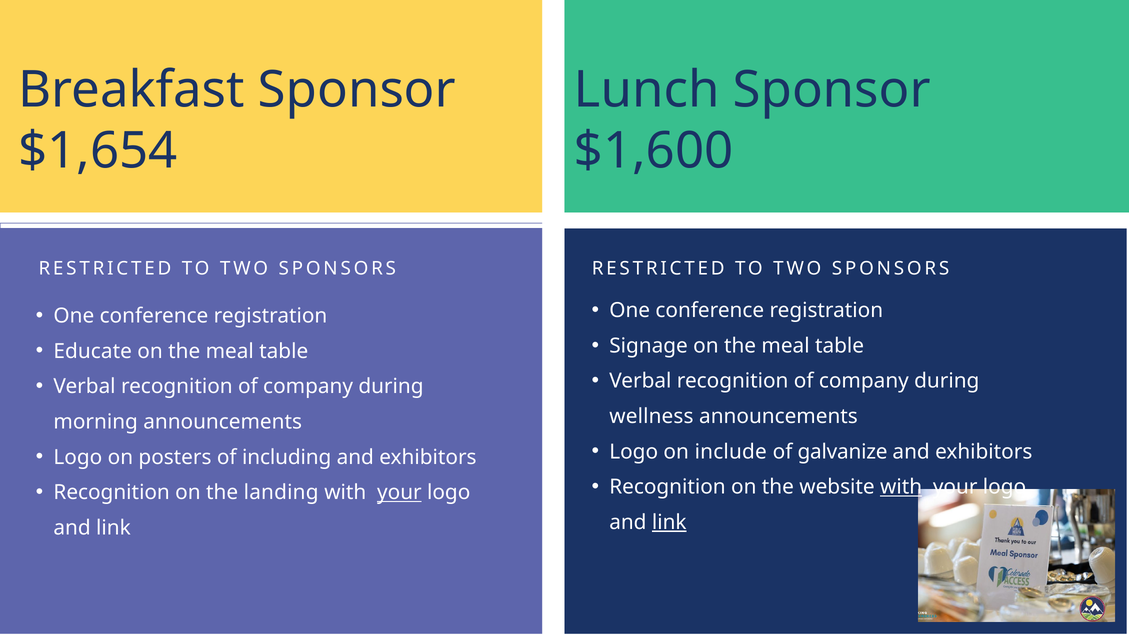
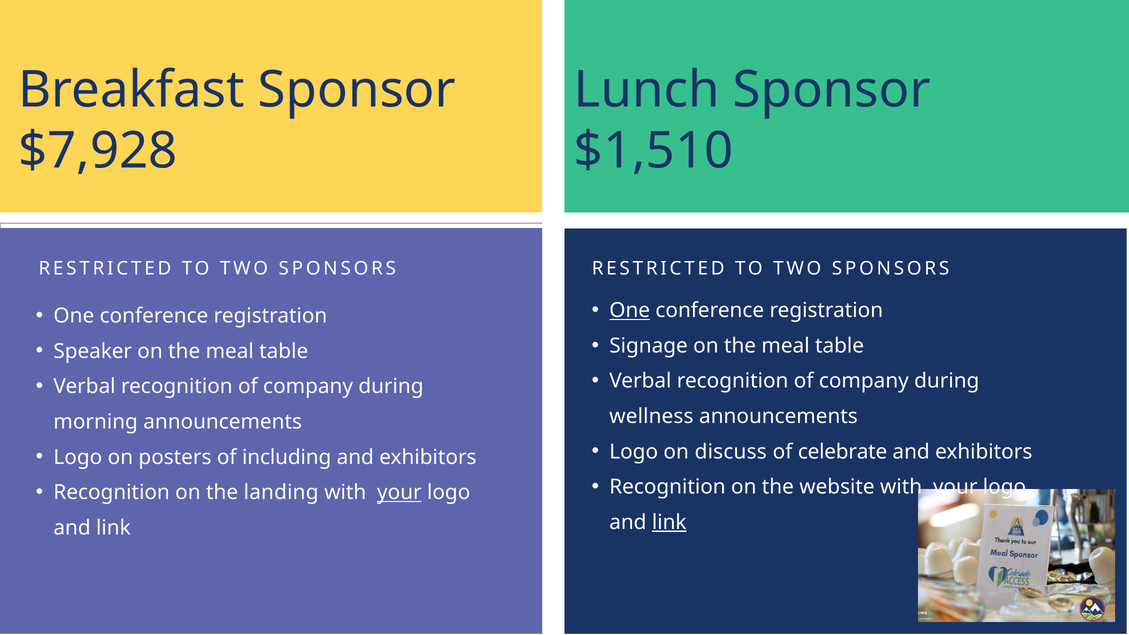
$1,654: $1,654 -> $7,928
$1,600: $1,600 -> $1,510
One at (630, 310) underline: none -> present
Educate: Educate -> Speaker
include: include -> discuss
galvanize: galvanize -> celebrate
with at (901, 487) underline: present -> none
